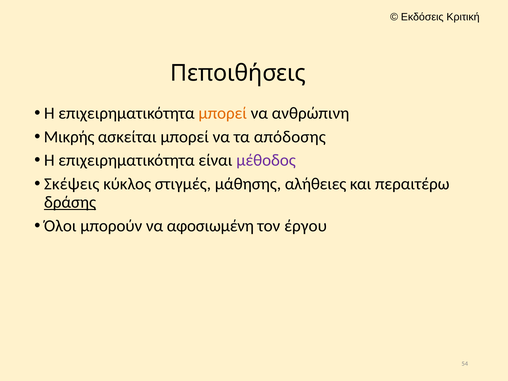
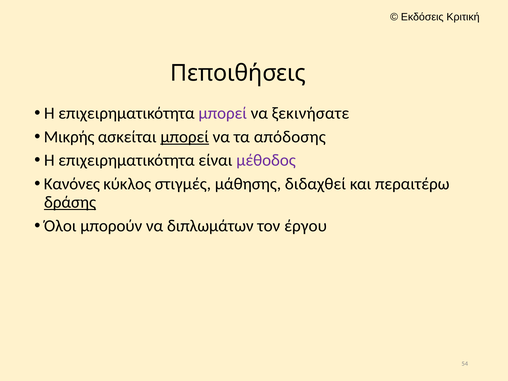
μπορεί at (223, 113) colour: orange -> purple
ανθρώπινη: ανθρώπινη -> ξεκινήσατε
μπορεί at (185, 137) underline: none -> present
Σκέψεις: Σκέψεις -> Κανόνες
αλήθειες: αλήθειες -> διδαχθεί
αφοσιωμένη: αφοσιωμένη -> διπλωμάτων
